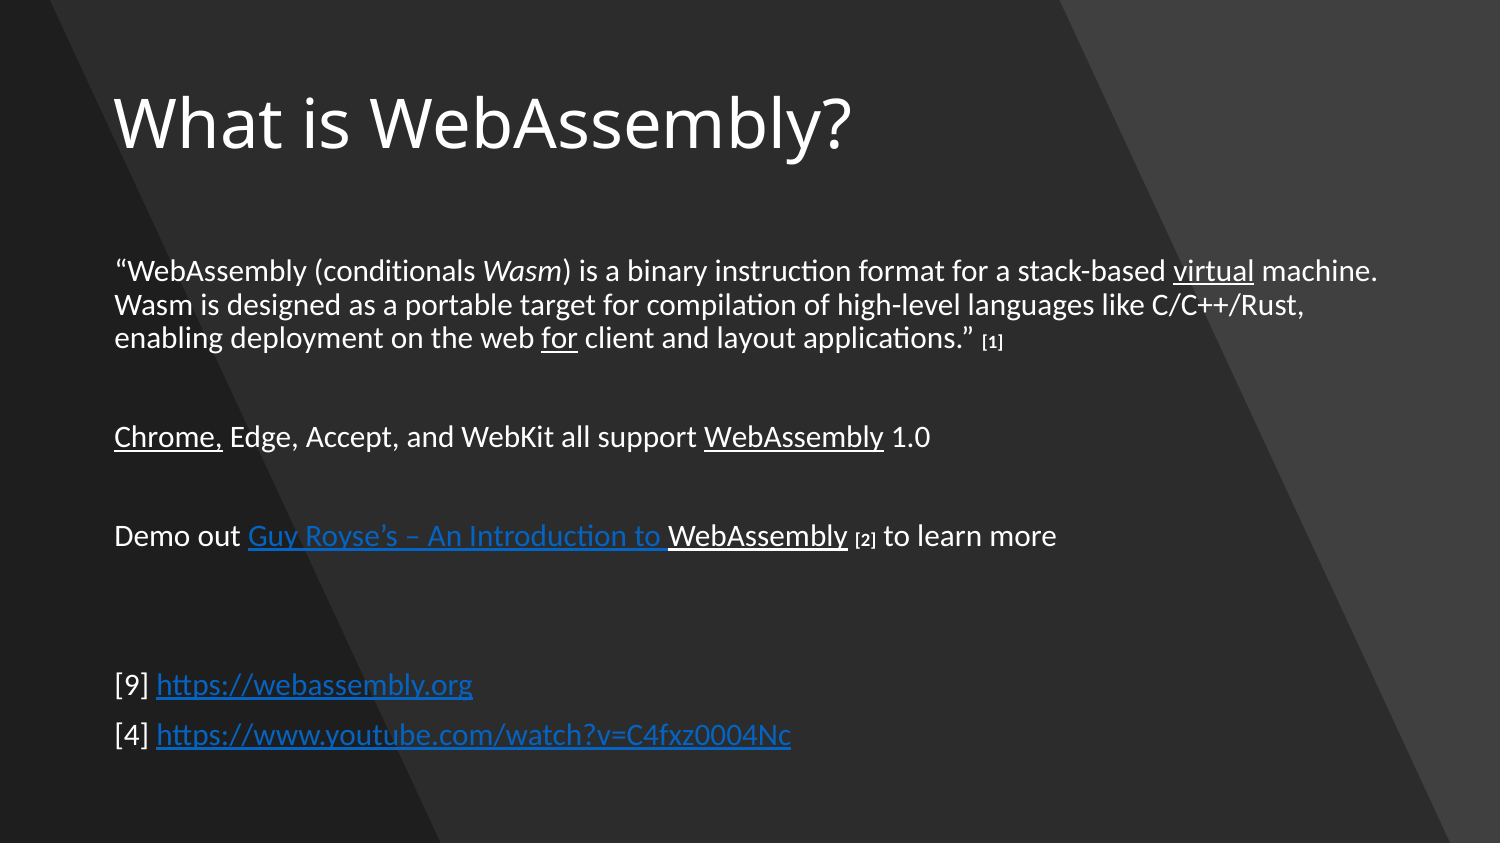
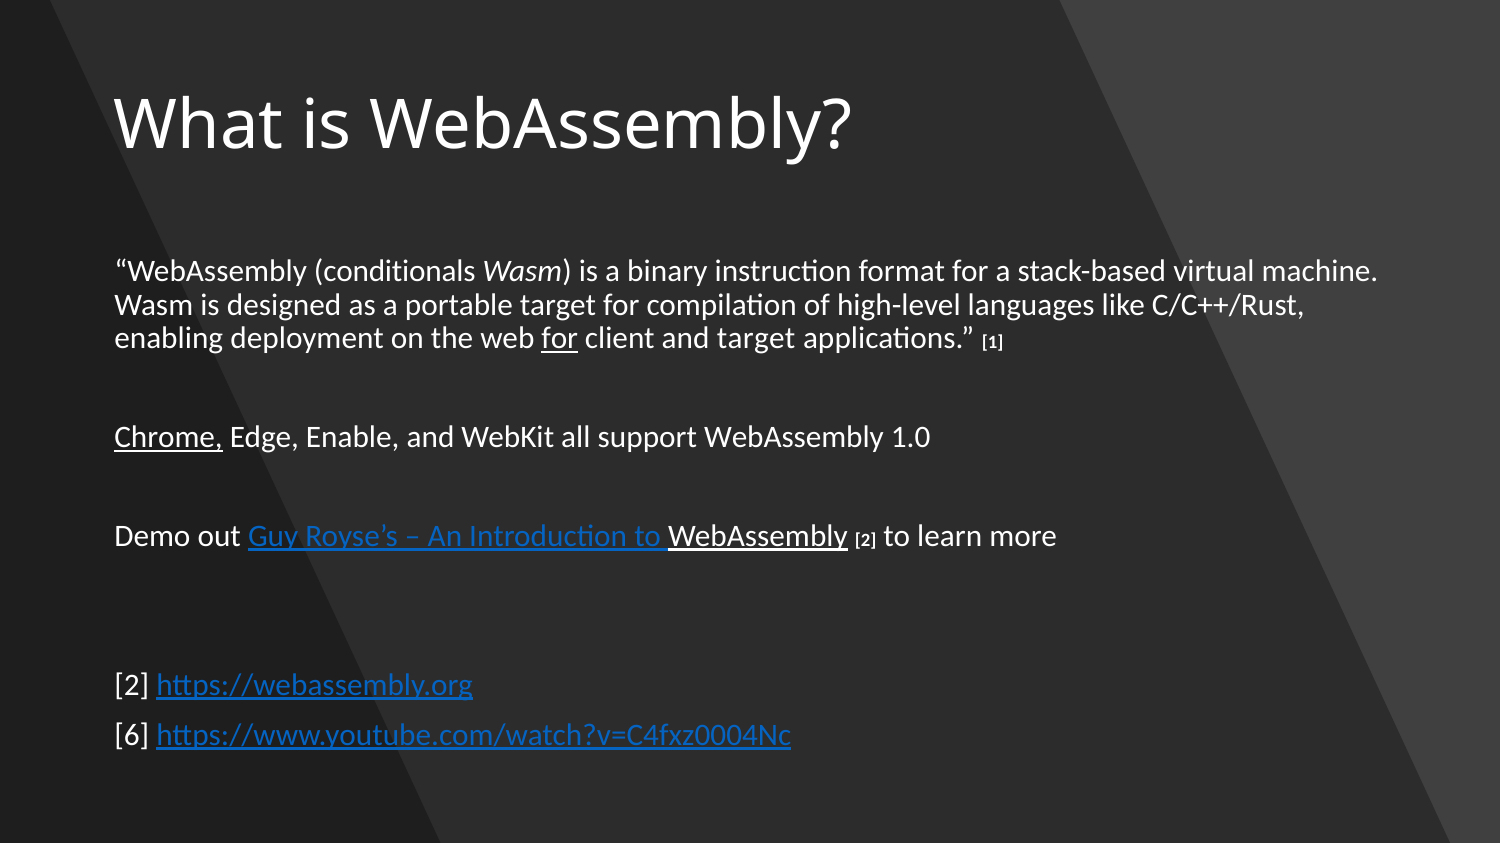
virtual underline: present -> none
and layout: layout -> target
Accept: Accept -> Enable
WebAssembly at (794, 438) underline: present -> none
9 at (132, 686): 9 -> 2
4: 4 -> 6
